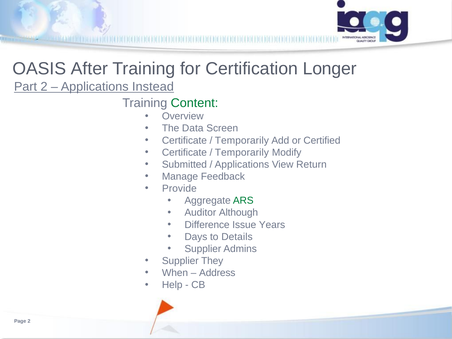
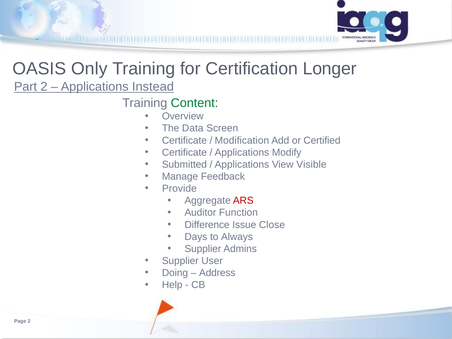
After: After -> Only
Temporarily at (242, 140): Temporarily -> Modification
Temporarily at (242, 152): Temporarily -> Applications
Return: Return -> Visible
ARS colour: green -> red
Although: Although -> Function
Years: Years -> Close
Details: Details -> Always
They: They -> User
When: When -> Doing
